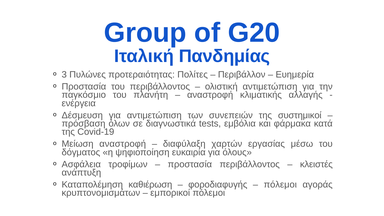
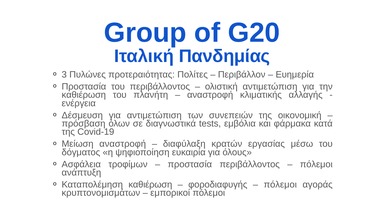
παγκόσμιο at (84, 95): παγκόσμιο -> καθιέρωση
συστημικοί: συστημικοί -> οικονομική
χαρτών: χαρτών -> κρατών
κλειστές at (316, 164): κλειστές -> πόλεμοι
